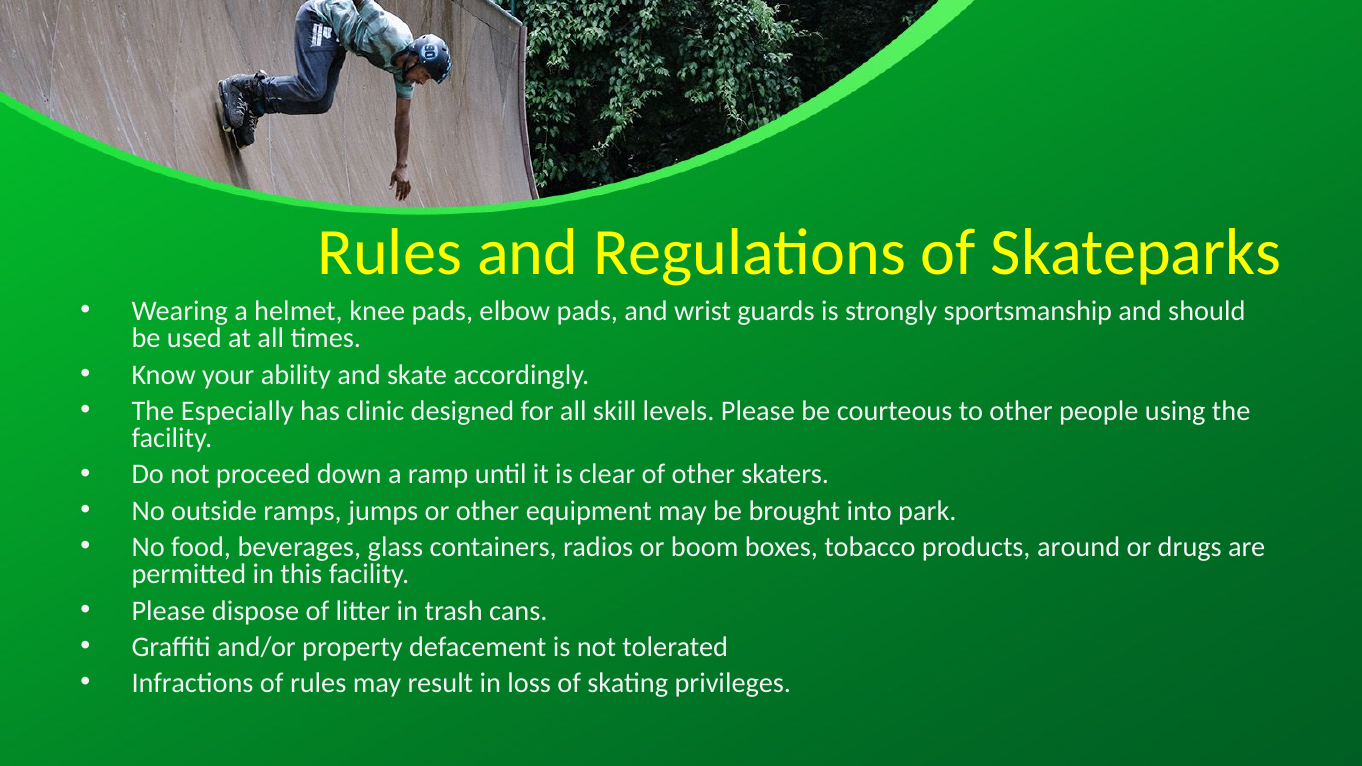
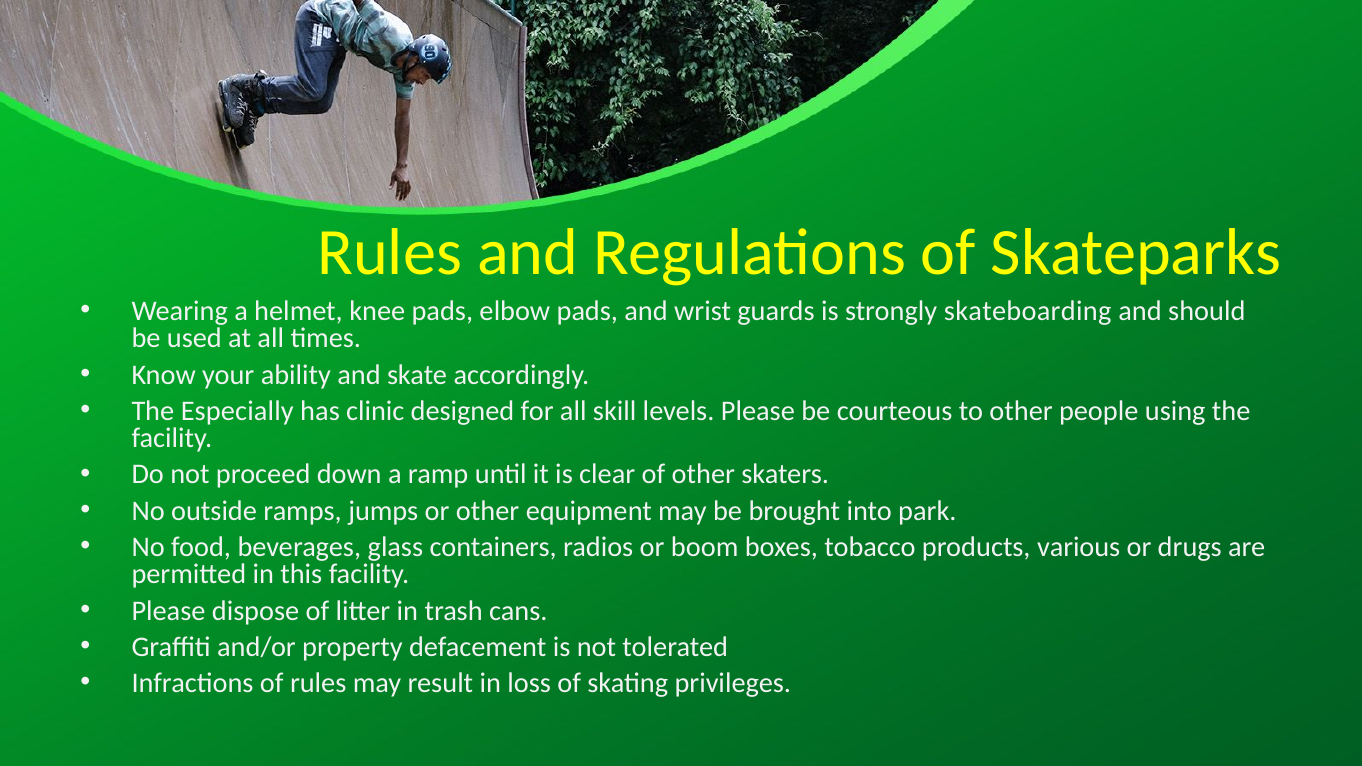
sportsmanship: sportsmanship -> skateboarding
around: around -> various
